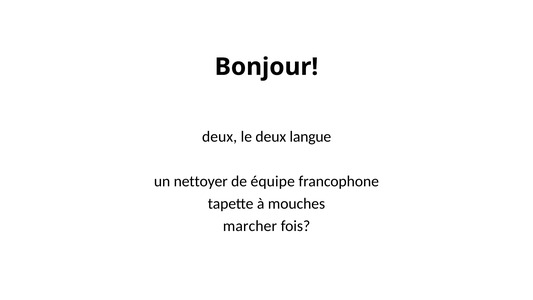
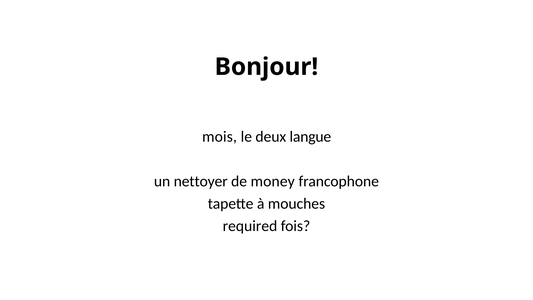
deux at (220, 137): deux -> mois
équipe: équipe -> money
marcher: marcher -> required
